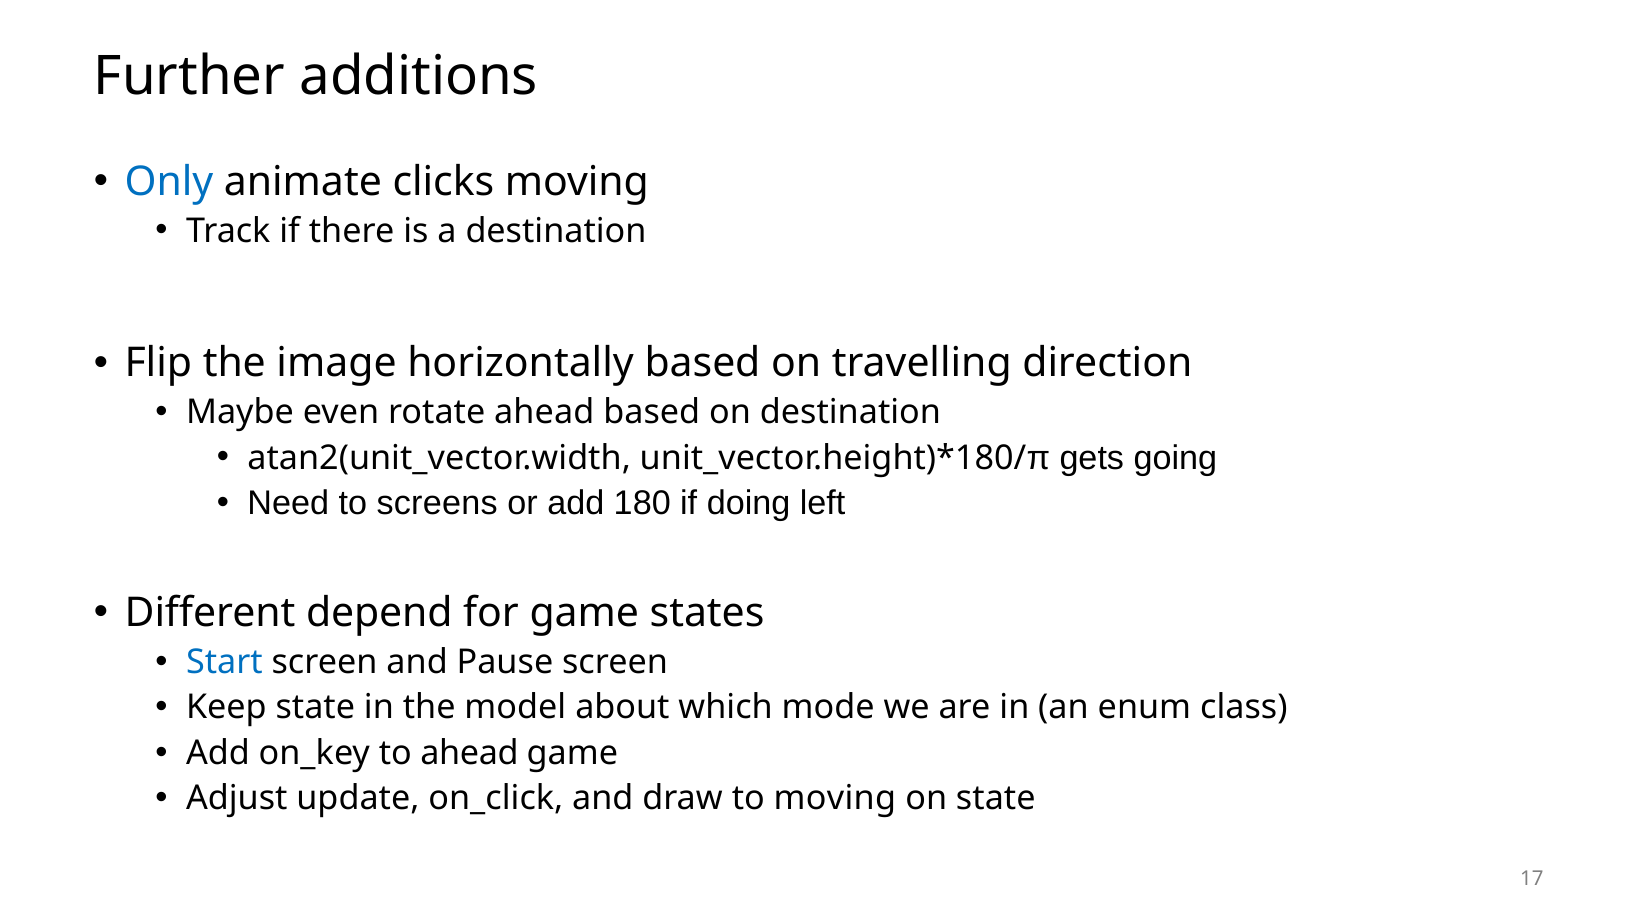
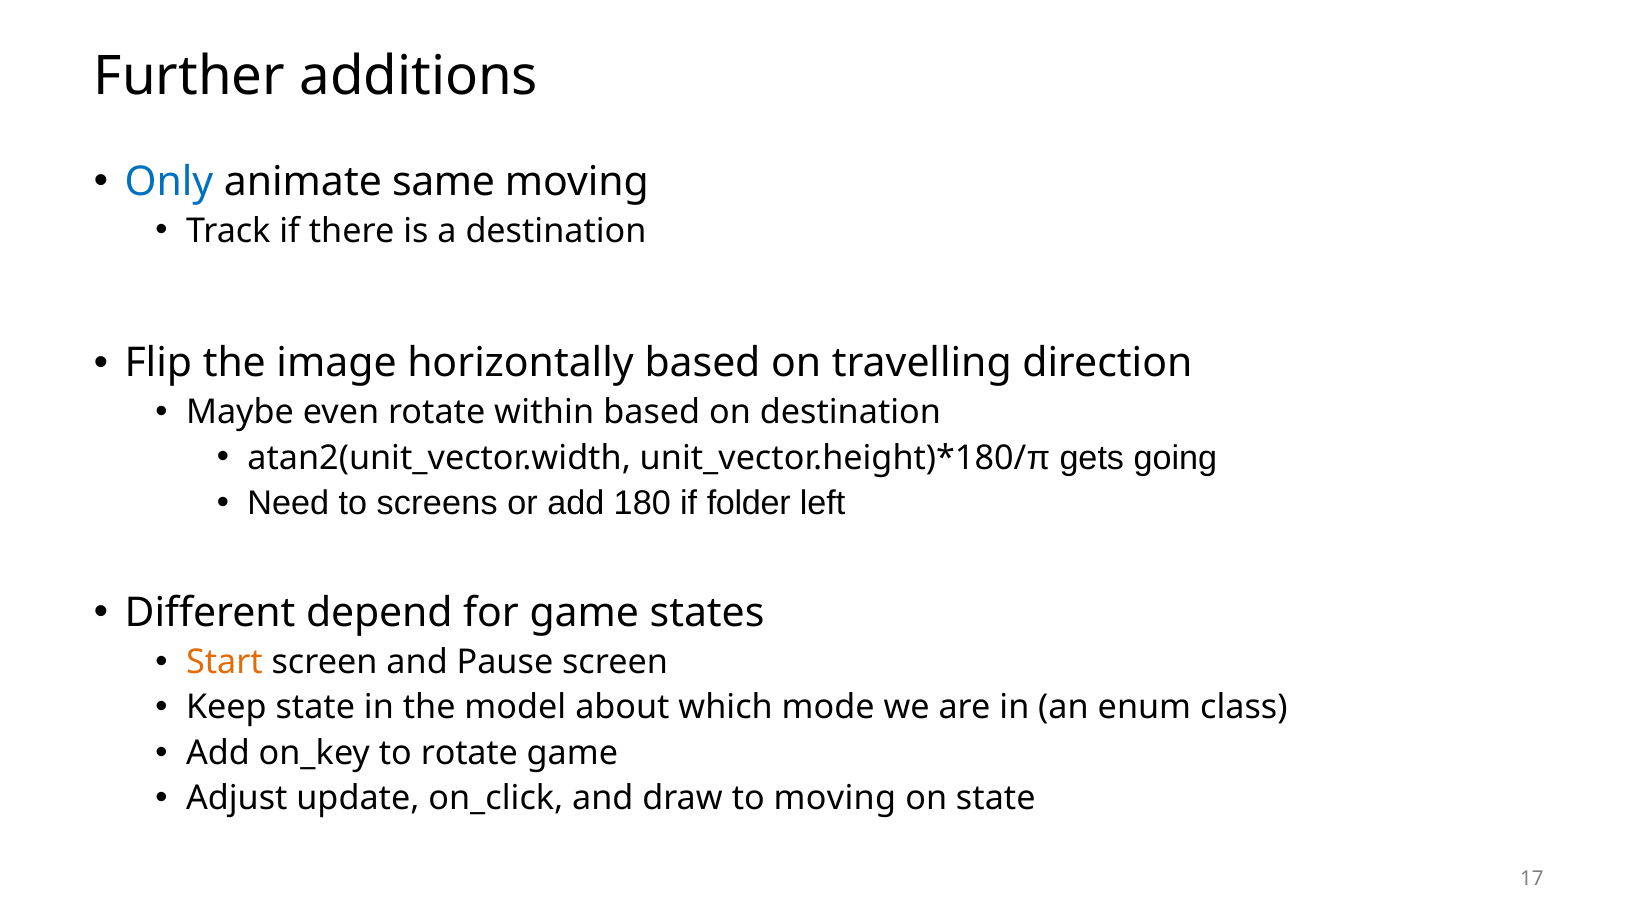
clicks: clicks -> same
rotate ahead: ahead -> within
doing: doing -> folder
Start colour: blue -> orange
to ahead: ahead -> rotate
